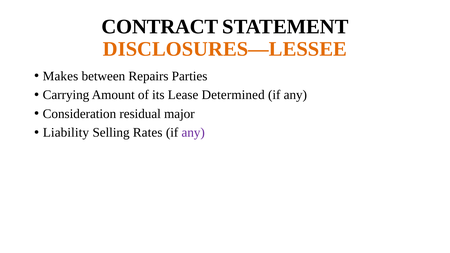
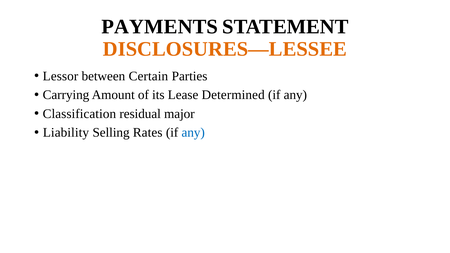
CONTRACT: CONTRACT -> PAYMENTS
Makes: Makes -> Lessor
Repairs: Repairs -> Certain
Consideration: Consideration -> Classification
any at (193, 133) colour: purple -> blue
